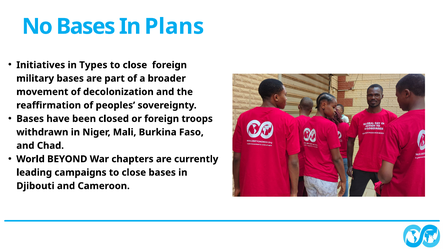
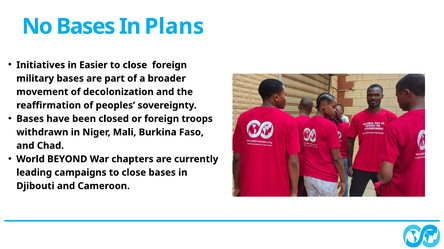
Types: Types -> Easier
